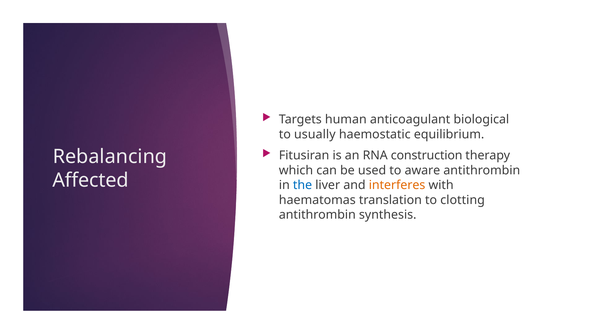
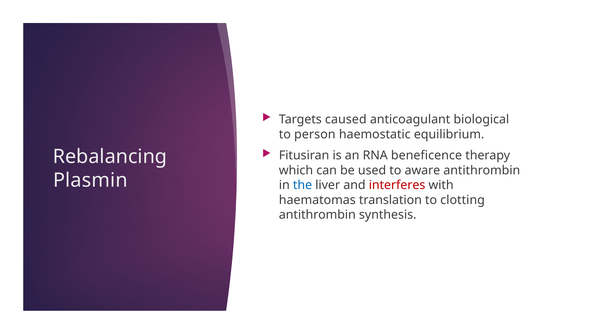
human: human -> caused
usually: usually -> person
construction: construction -> beneficence
Affected: Affected -> Plasmin
interferes colour: orange -> red
